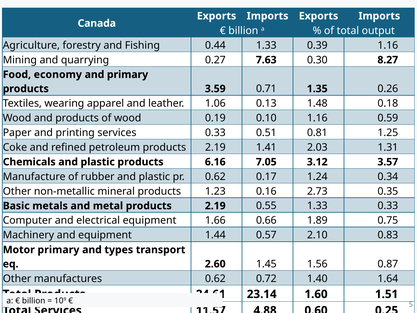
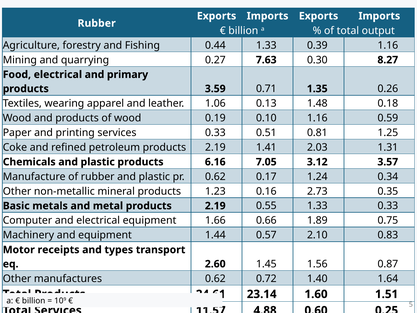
Canada at (97, 23): Canada -> Rubber
Food economy: economy -> electrical
Motor primary: primary -> receipts
